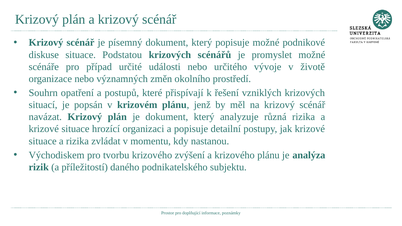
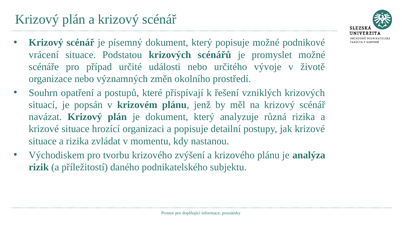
diskuse: diskuse -> vrácení
